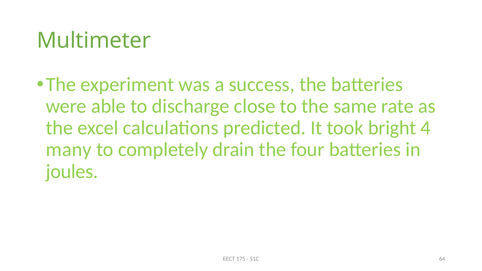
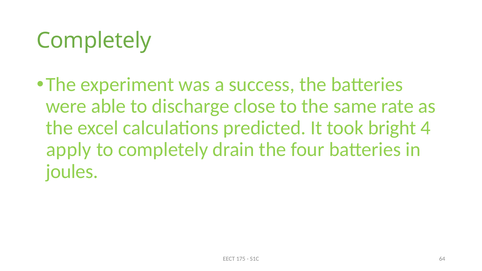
Multimeter at (94, 40): Multimeter -> Completely
many: many -> apply
